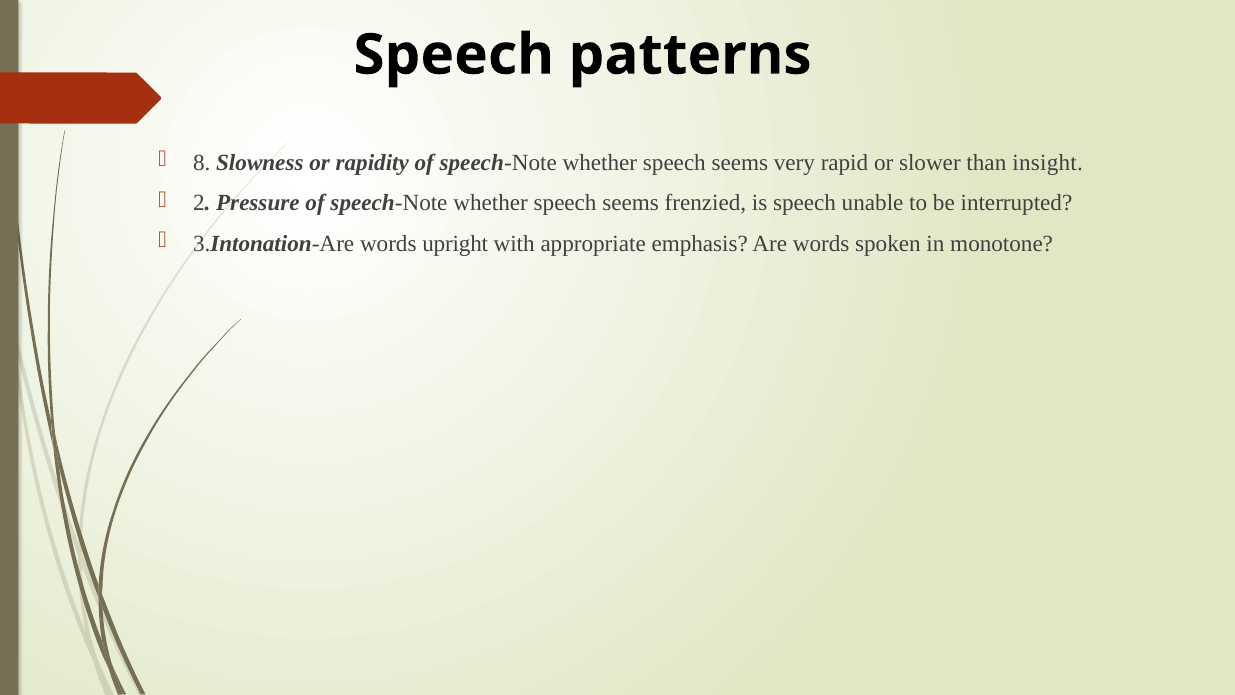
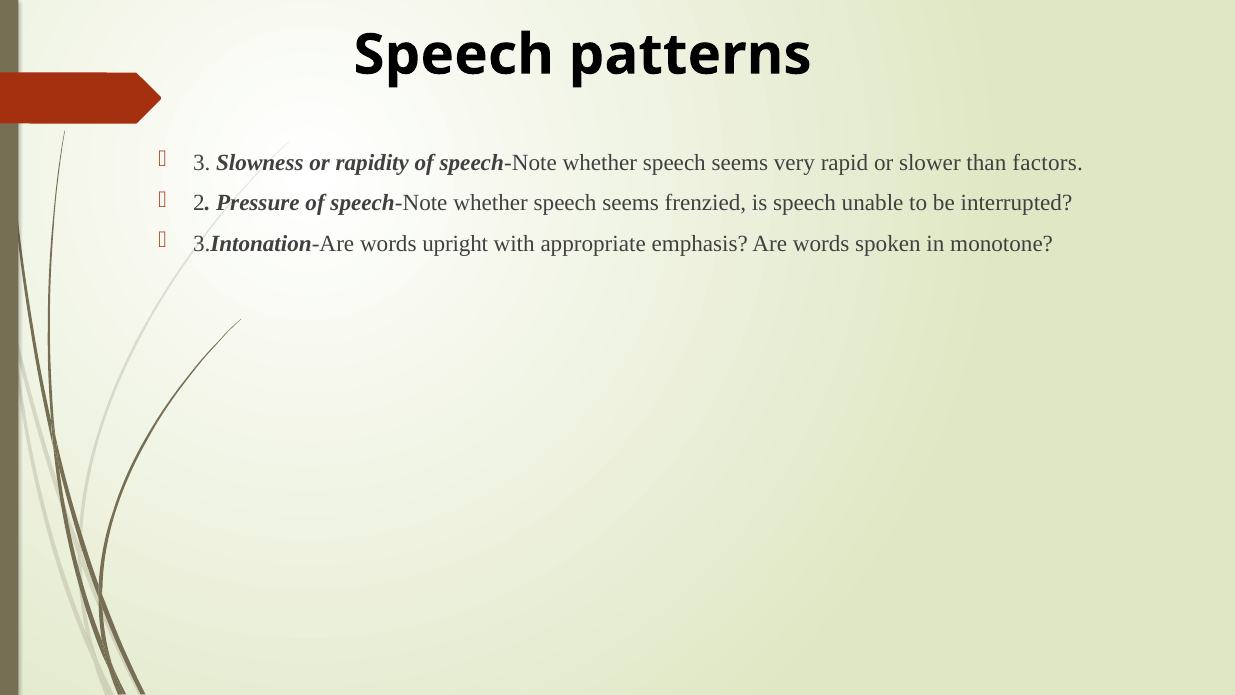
8: 8 -> 3
insight: insight -> factors
